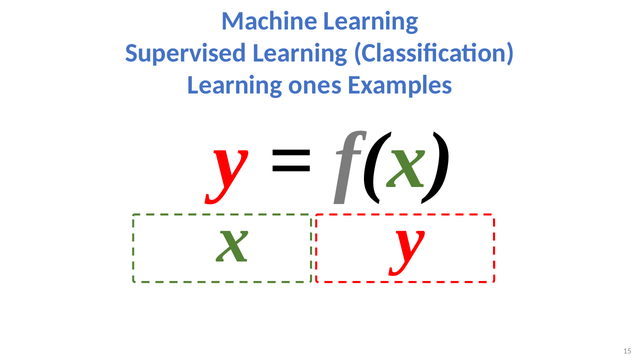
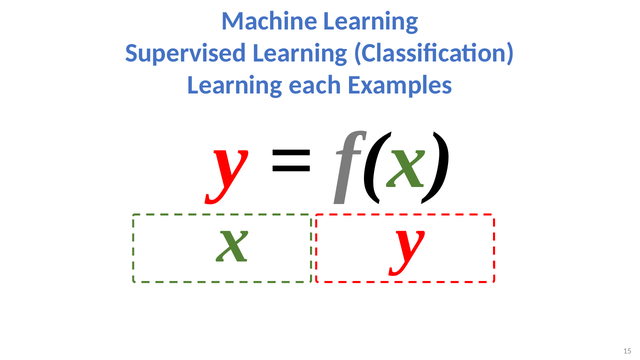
ones: ones -> each
